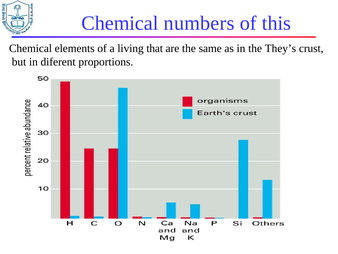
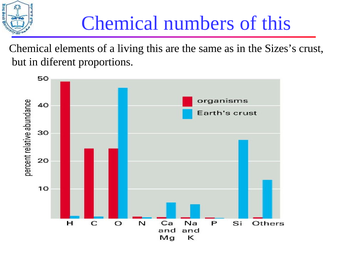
living that: that -> this
They’s: They’s -> Sizes’s
